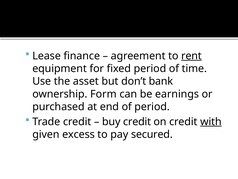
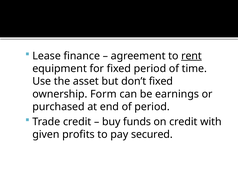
don’t bank: bank -> fixed
buy credit: credit -> funds
with underline: present -> none
excess: excess -> profits
